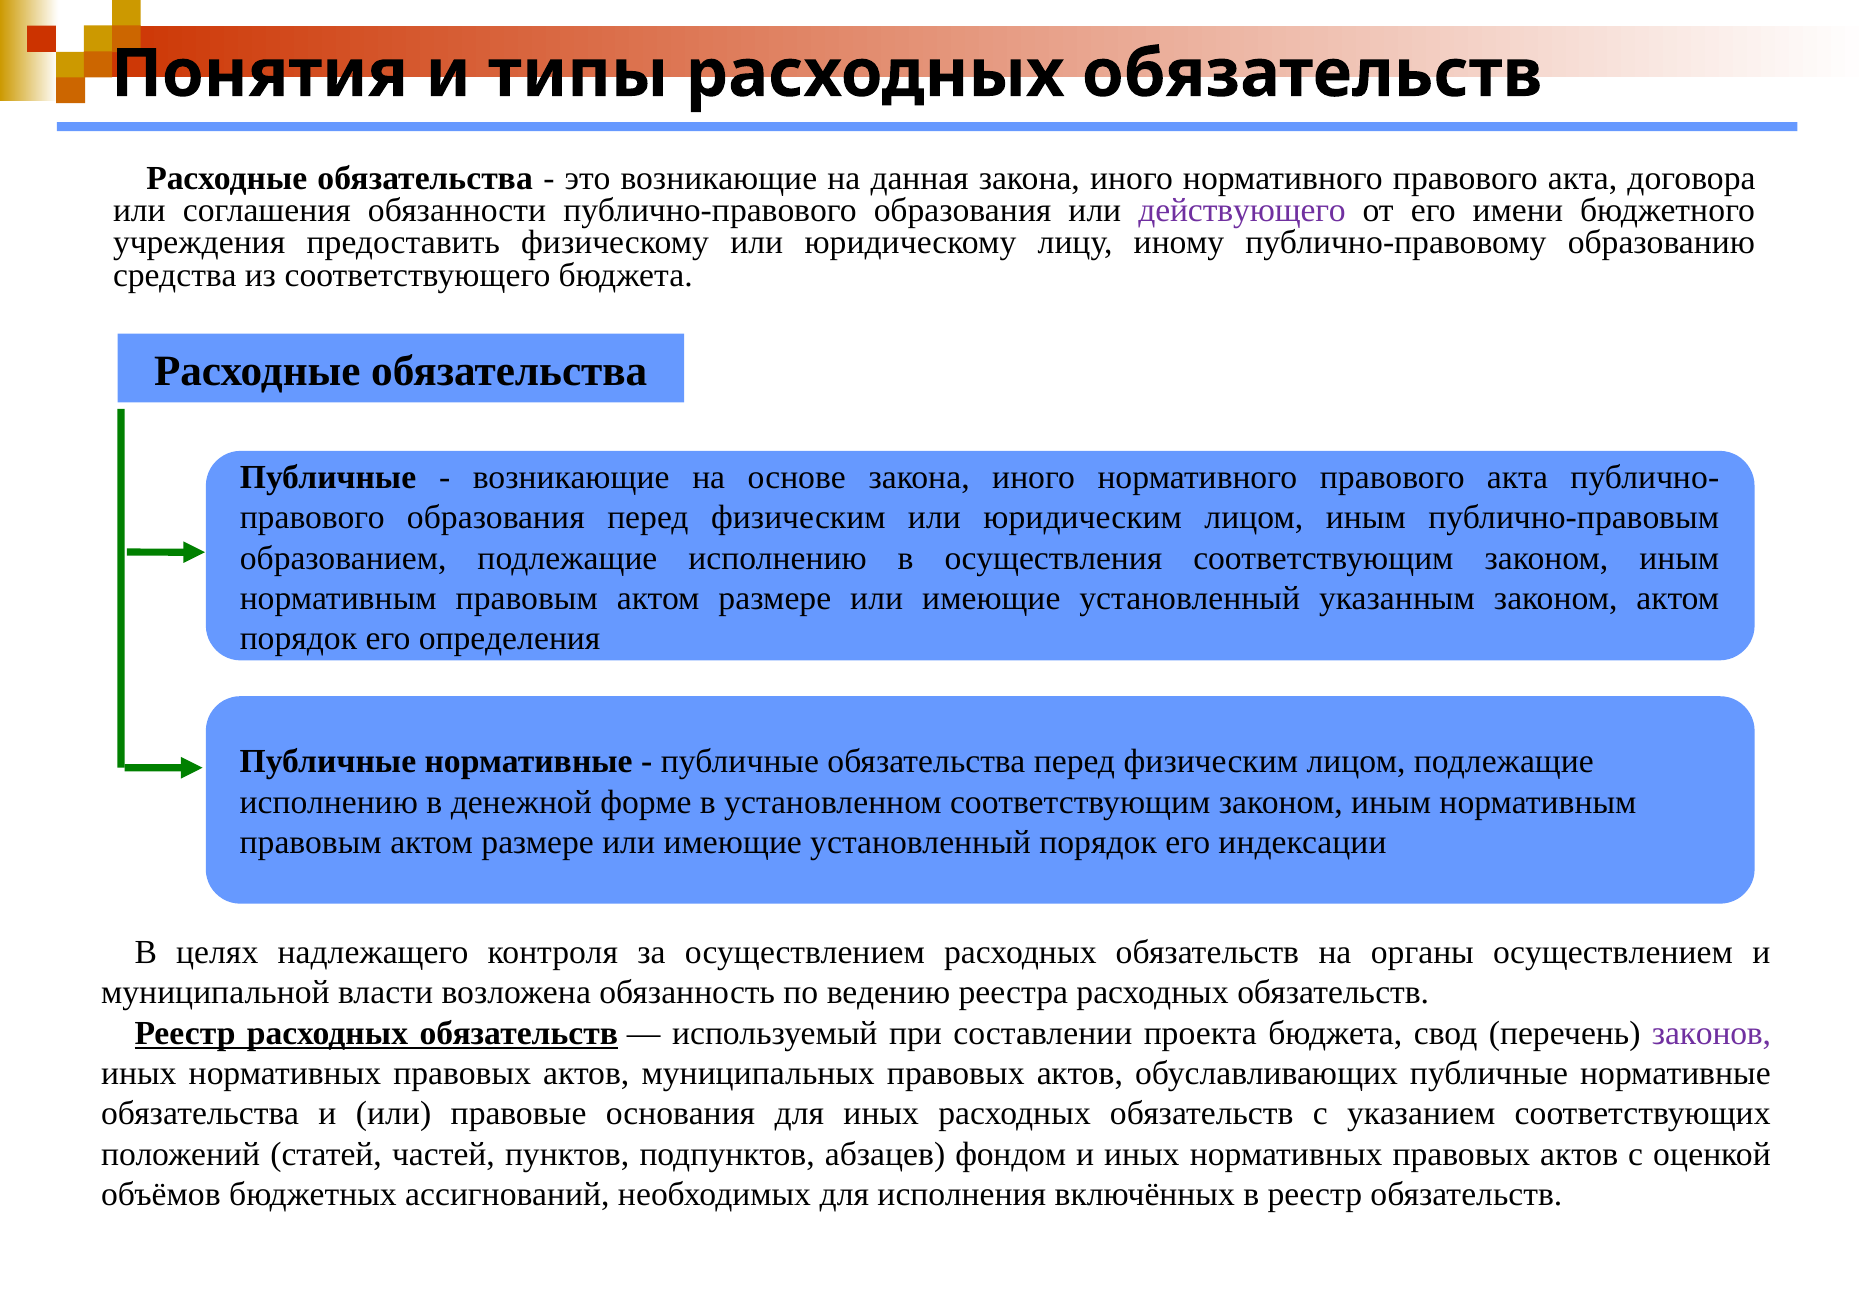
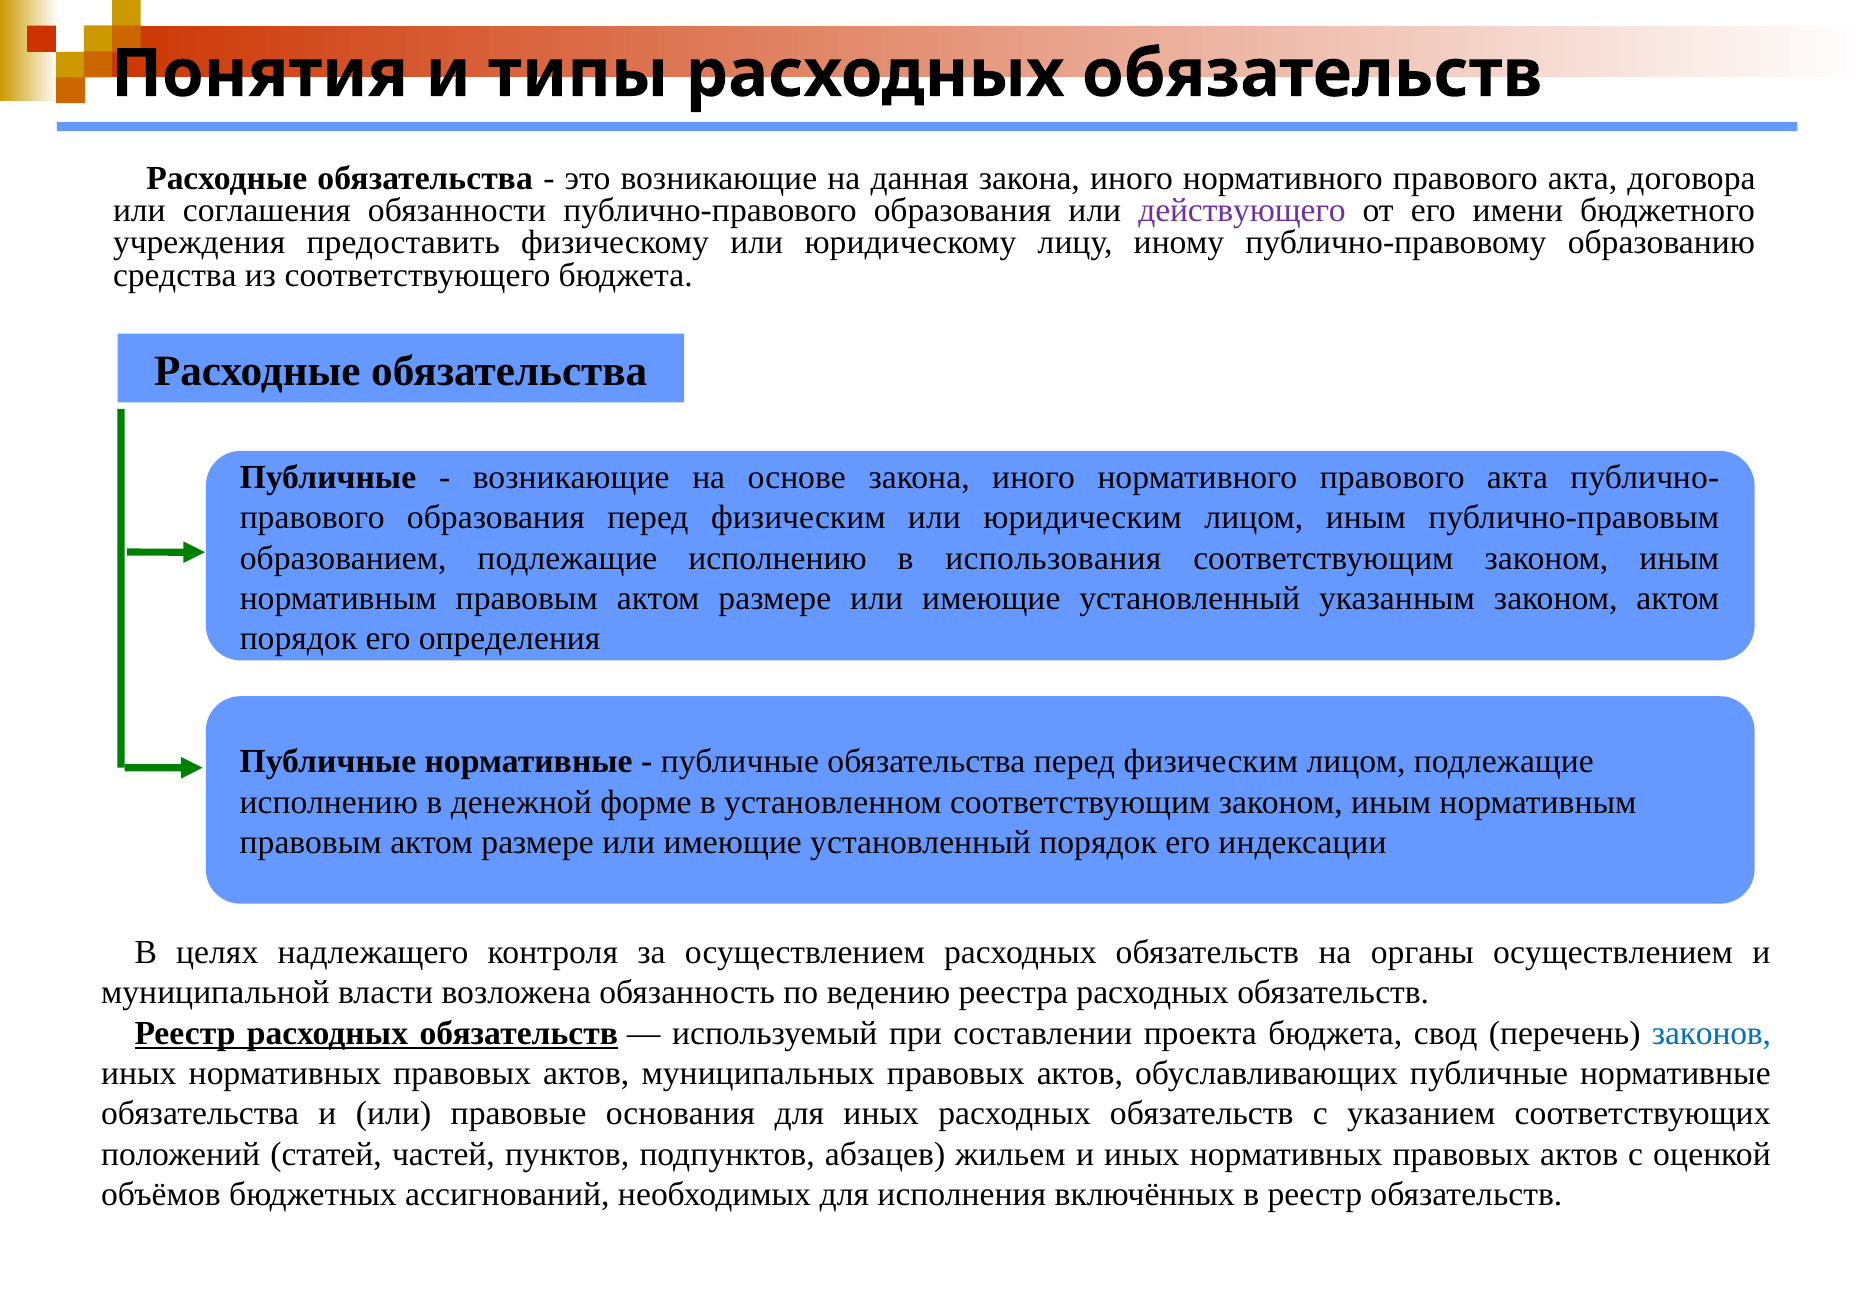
осуществления: осуществления -> использования
законов colour: purple -> blue
фондом: фондом -> жильем
